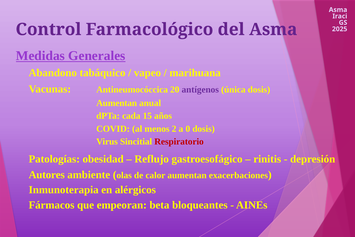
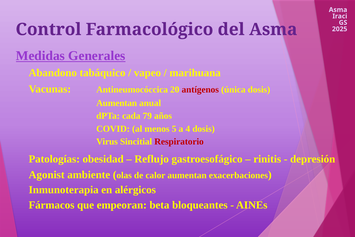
antígenos colour: purple -> red
15: 15 -> 79
2: 2 -> 5
0: 0 -> 4
Autores: Autores -> Agonist
